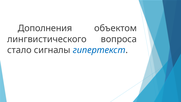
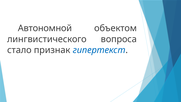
Дополнения: Дополнения -> Автономной
сигналы: сигналы -> признак
